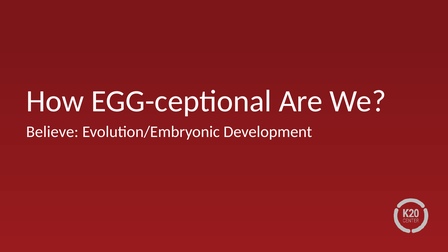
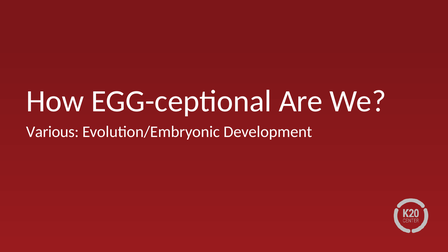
Believe: Believe -> Various
